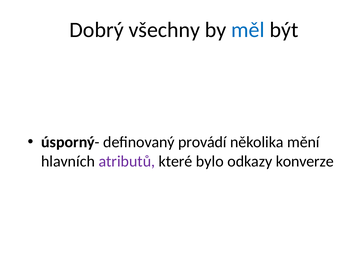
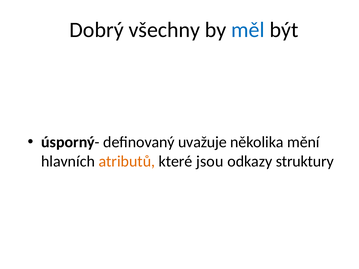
provádí: provádí -> uvažuje
atributů colour: purple -> orange
bylo: bylo -> jsou
konverze: konverze -> struktury
